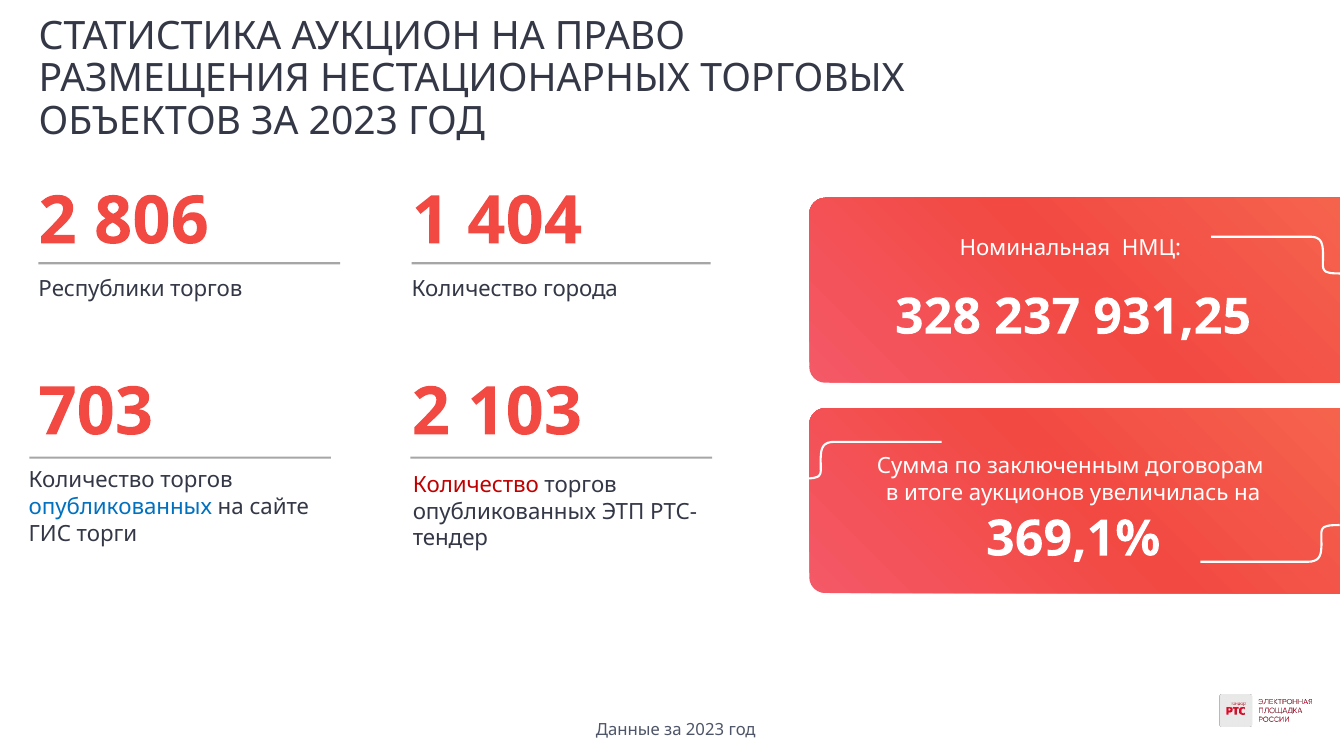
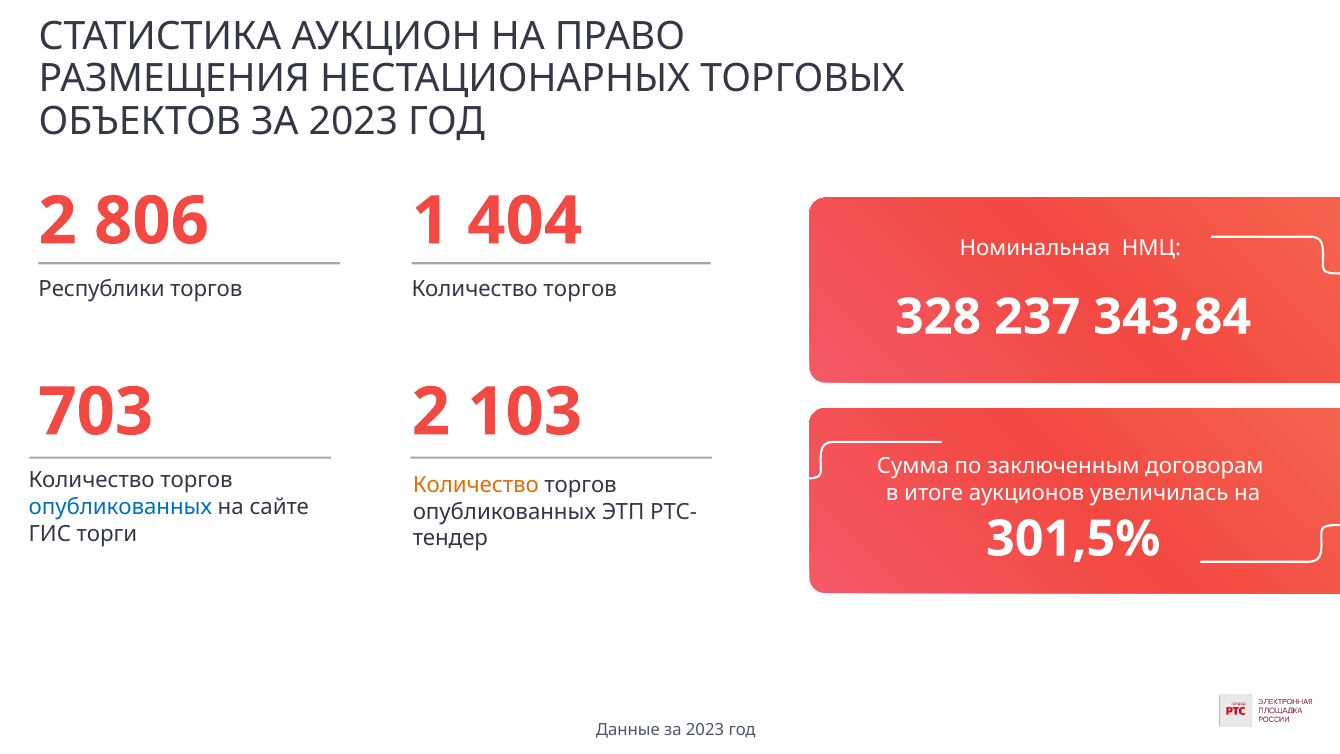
города at (580, 289): города -> торгов
931,25: 931,25 -> 343,84
Количество at (476, 485) colour: red -> orange
369,1%: 369,1% -> 301,5%
